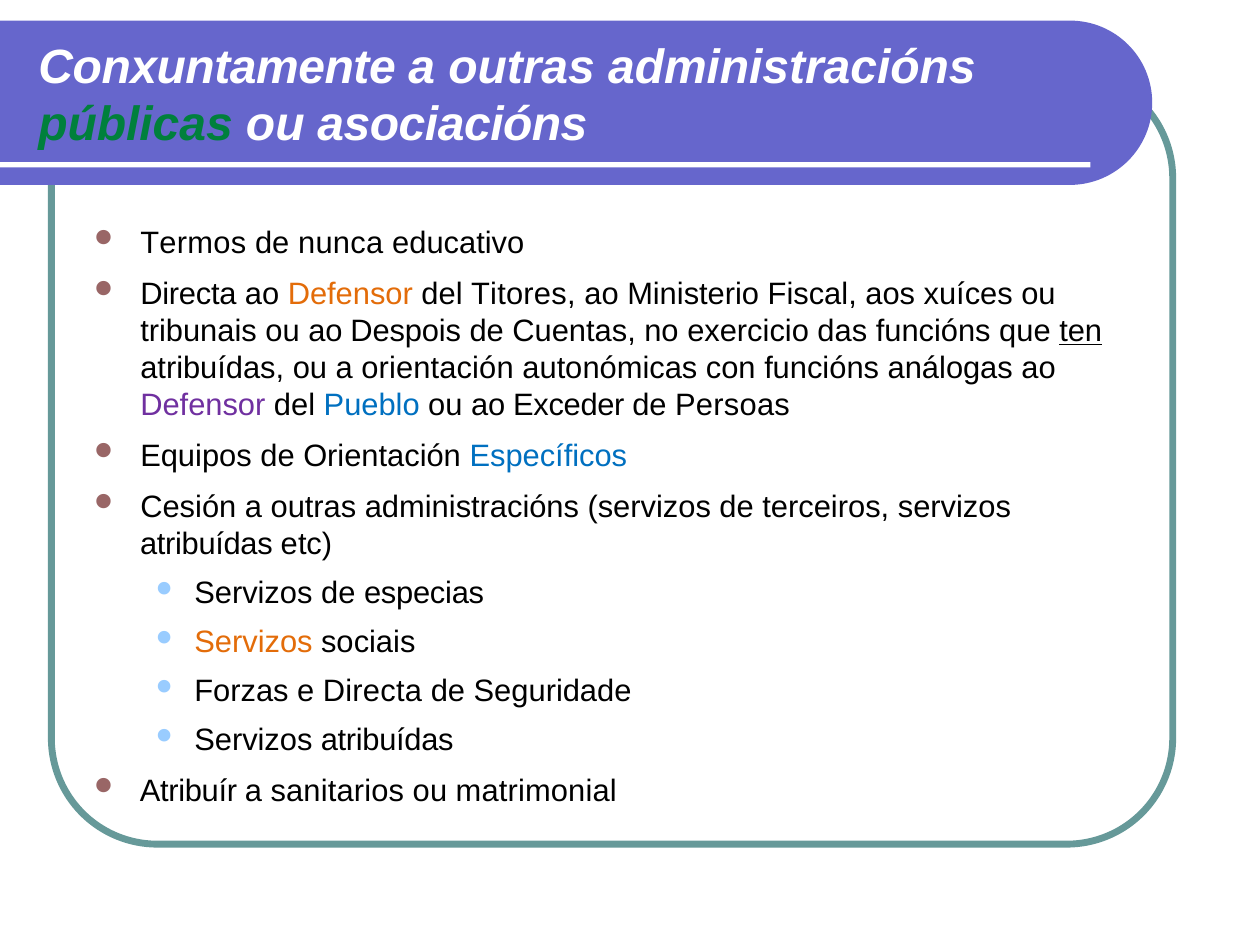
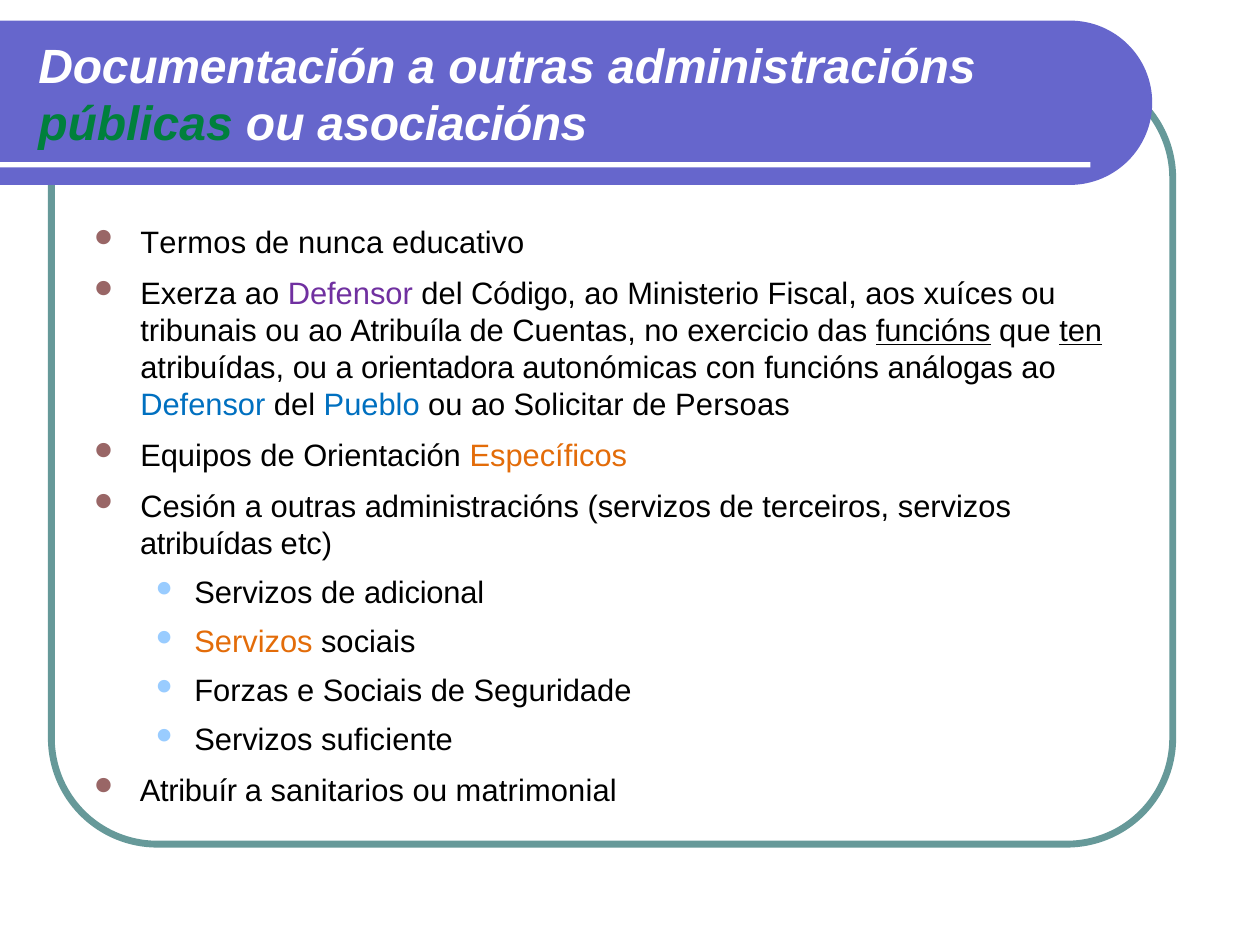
Conxuntamente: Conxuntamente -> Documentación
Directa at (188, 294): Directa -> Exerza
Defensor at (350, 294) colour: orange -> purple
Titores: Titores -> Código
Despois: Despois -> Atribuíla
funcións at (933, 331) underline: none -> present
a orientación: orientación -> orientadora
Defensor at (203, 405) colour: purple -> blue
Exceder: Exceder -> Solicitar
Específicos colour: blue -> orange
especias: especias -> adicional
e Directa: Directa -> Sociais
atribuídas at (387, 740): atribuídas -> suficiente
